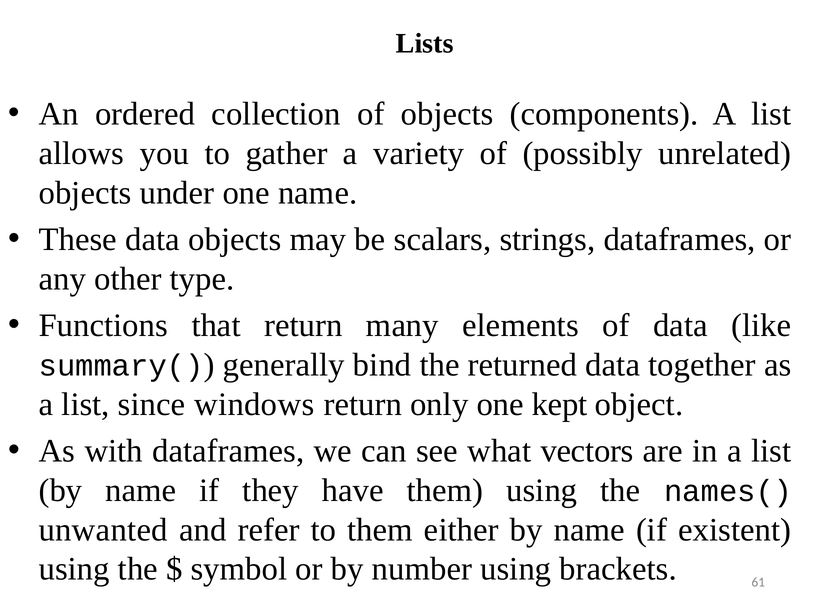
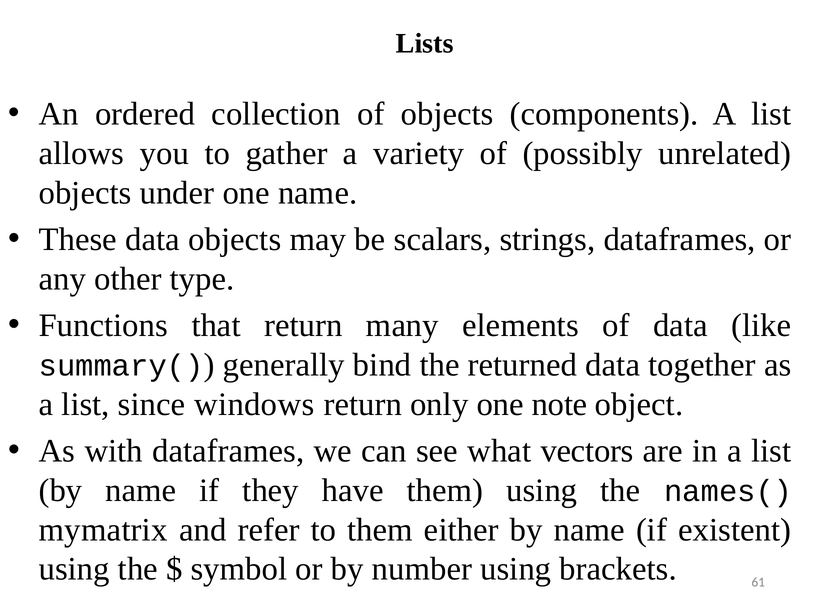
kept: kept -> note
unwanted: unwanted -> mymatrix
